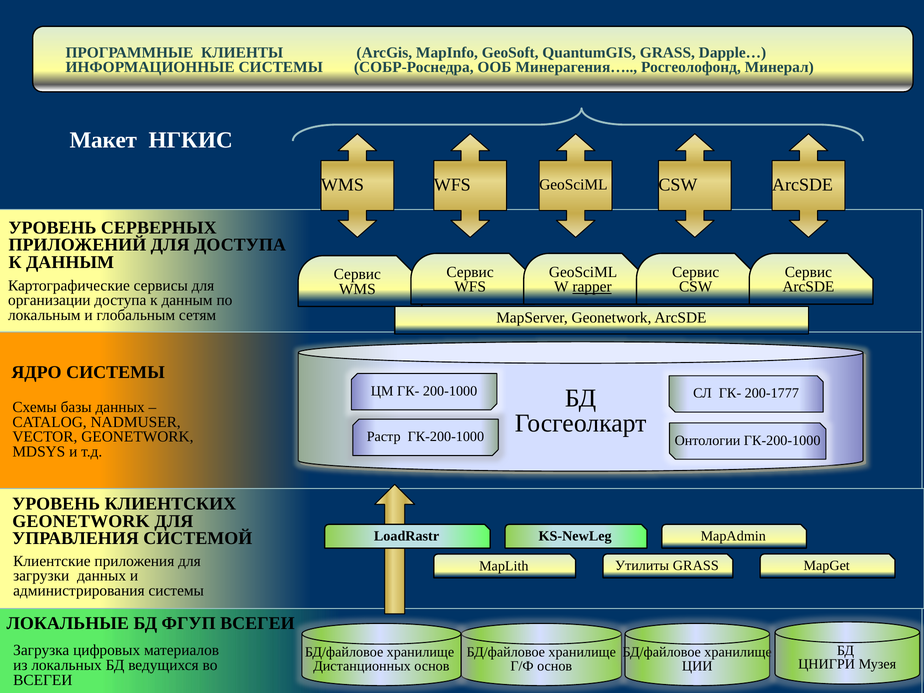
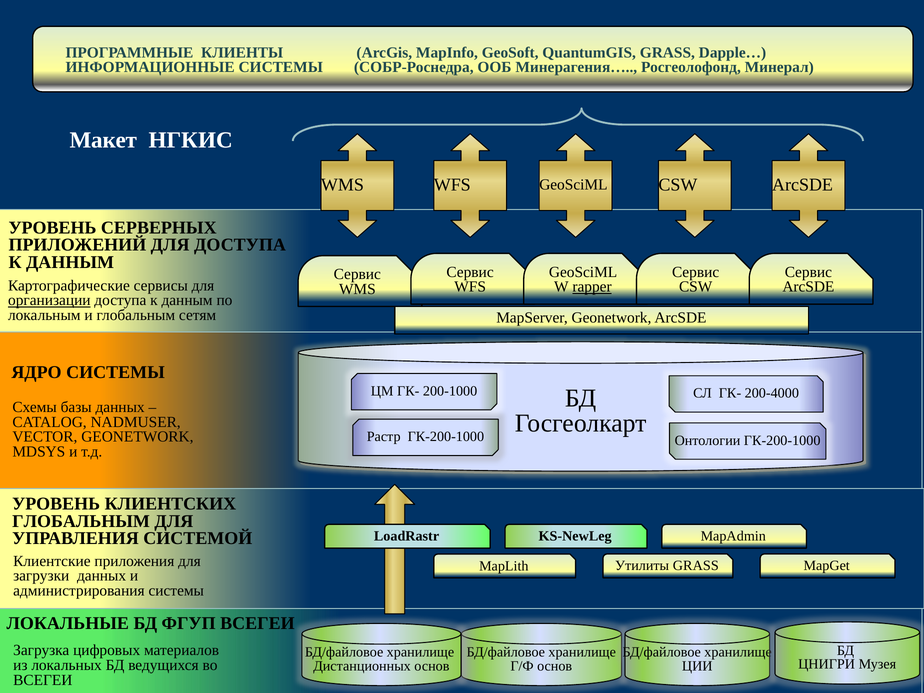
организации underline: none -> present
200-1777: 200-1777 -> 200-4000
GEONETWORK at (81, 521): GEONETWORK -> ГЛОБАЛЬНЫМ
